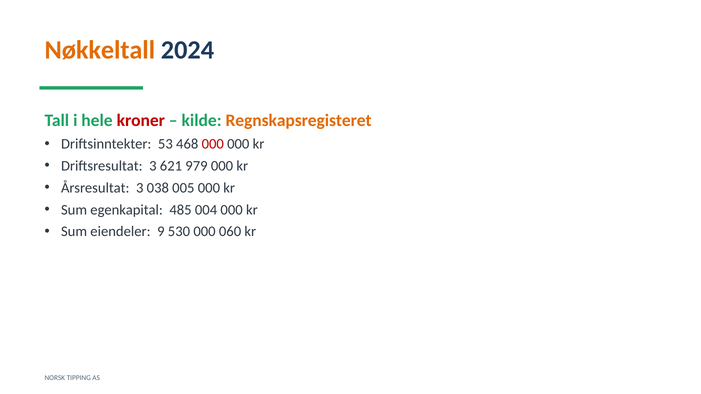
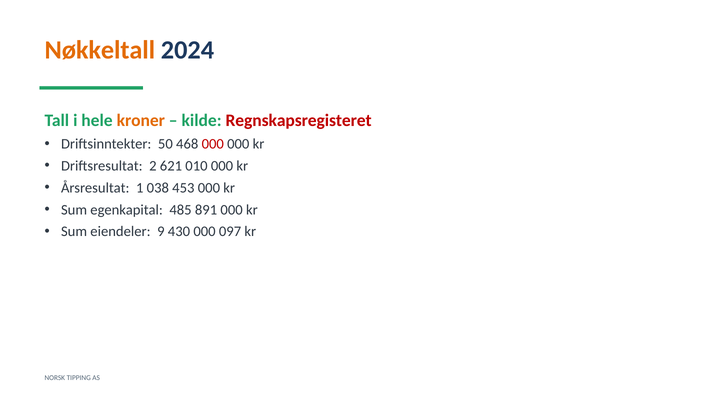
kroner colour: red -> orange
Regnskapsregisteret colour: orange -> red
53: 53 -> 50
Driftsresultat 3: 3 -> 2
979: 979 -> 010
Årsresultat 3: 3 -> 1
005: 005 -> 453
004: 004 -> 891
530: 530 -> 430
060: 060 -> 097
